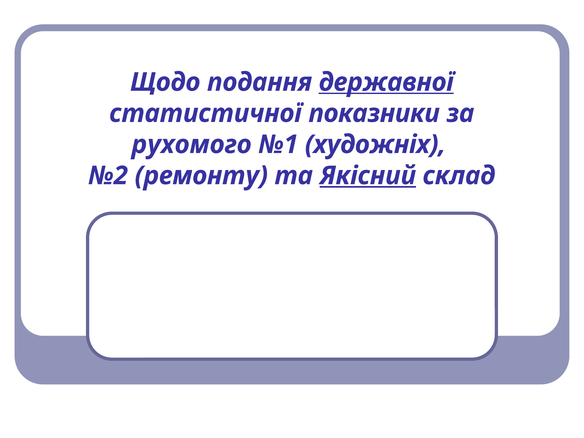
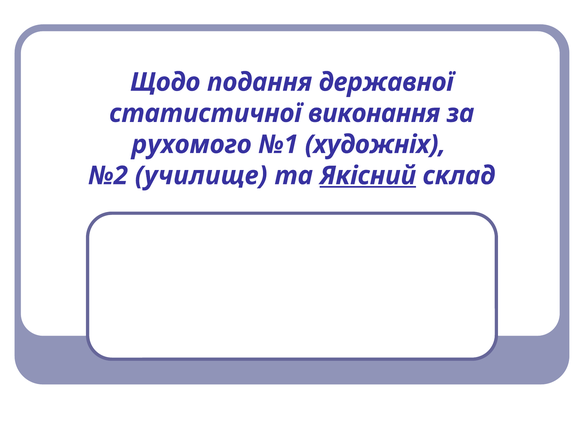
державної underline: present -> none
показники: показники -> виконання
ремонту: ремонту -> училище
